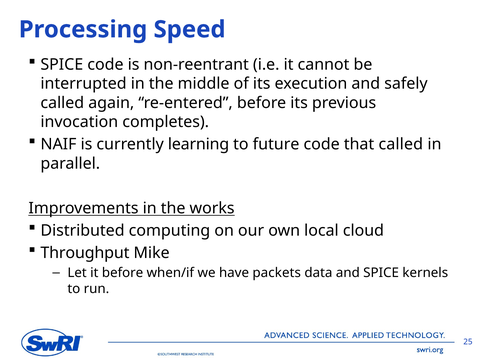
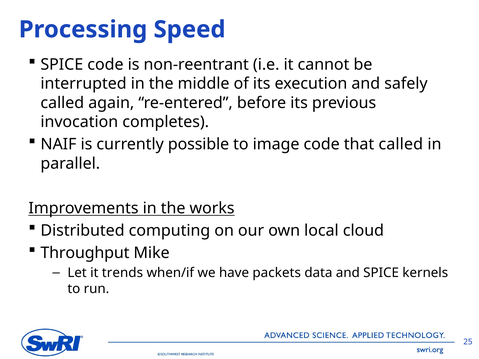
learning: learning -> possible
future: future -> image
it before: before -> trends
